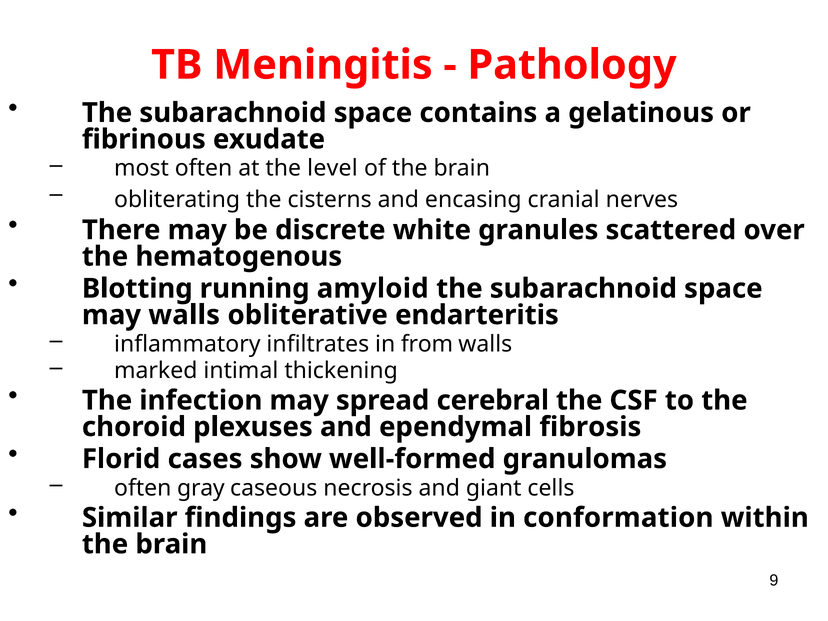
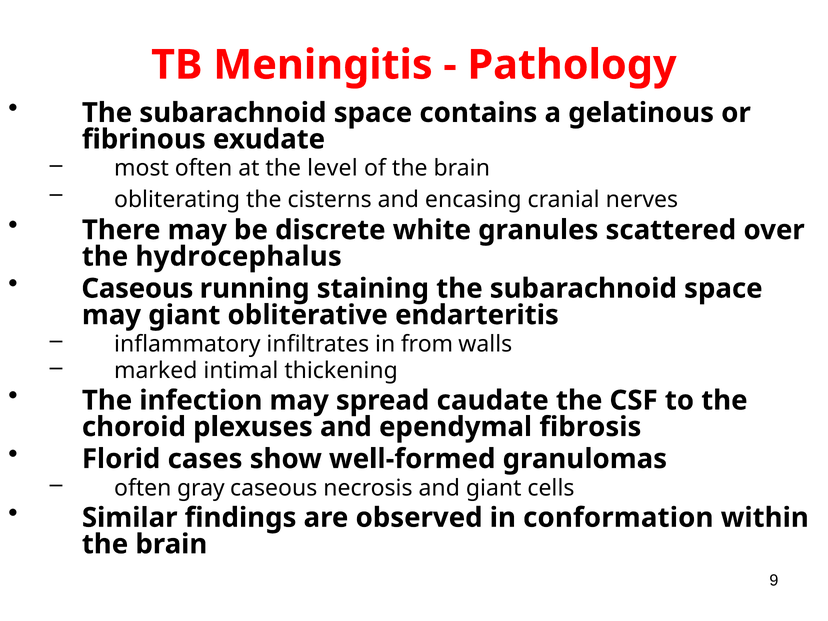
hematogenous: hematogenous -> hydrocephalus
Blotting at (137, 289): Blotting -> Caseous
amyloid: amyloid -> staining
may walls: walls -> giant
cerebral: cerebral -> caudate
